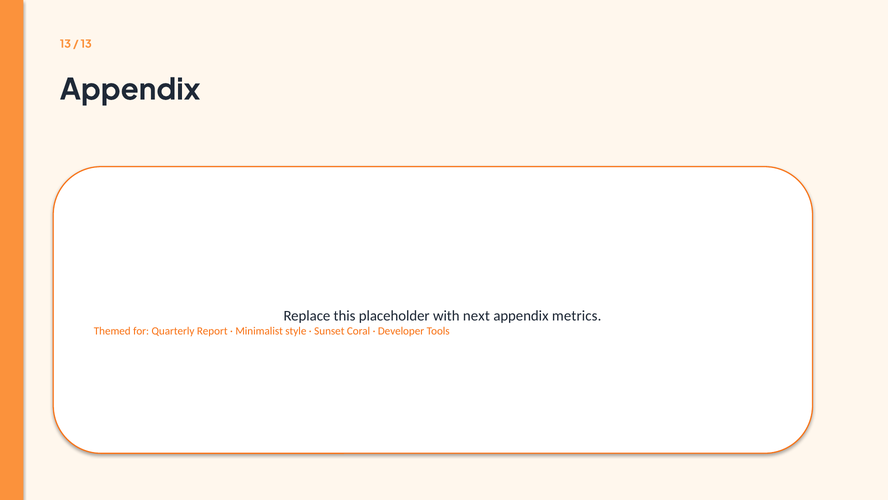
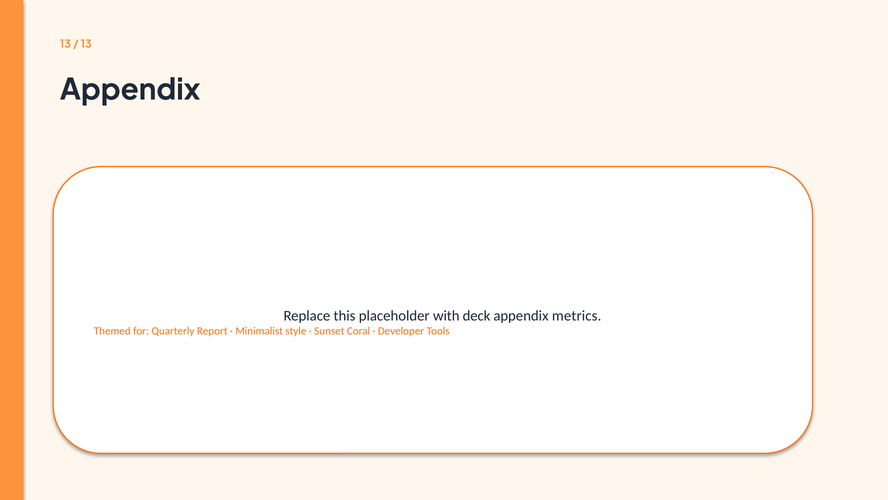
next: next -> deck
